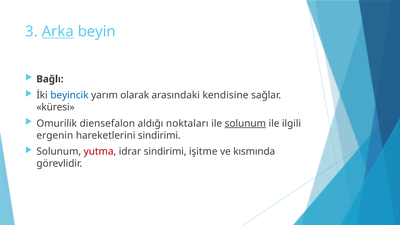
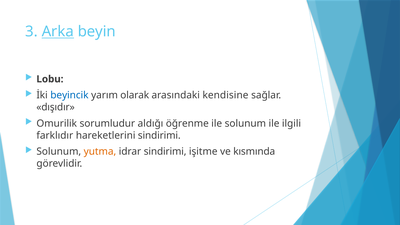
Bağlı: Bağlı -> Lobu
küresi: küresi -> dışıdır
diensefalon: diensefalon -> sorumludur
noktaları: noktaları -> öğrenme
solunum at (245, 123) underline: present -> none
ergenin: ergenin -> farklıdır
yutma colour: red -> orange
